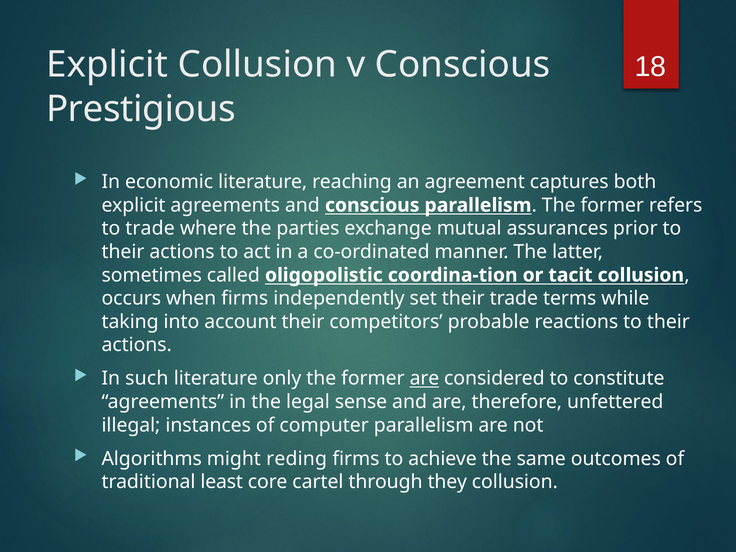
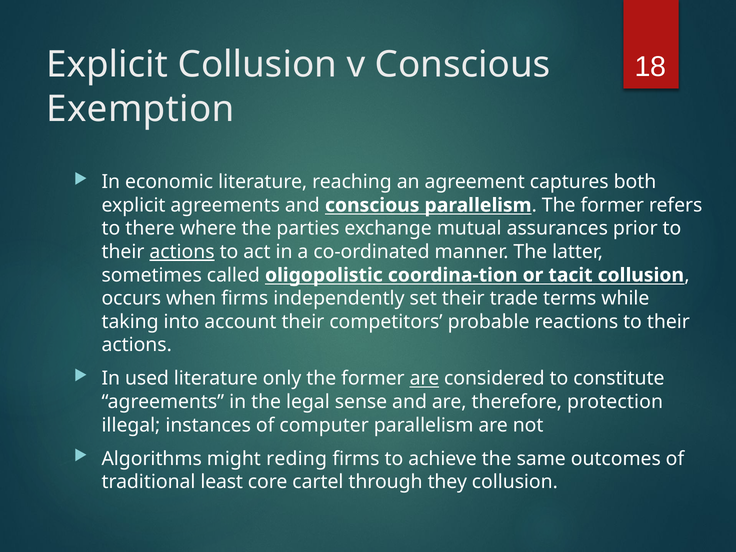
Prestigious: Prestigious -> Exemption
to trade: trade -> there
actions at (182, 252) underline: none -> present
such: such -> used
unfettered: unfettered -> protection
